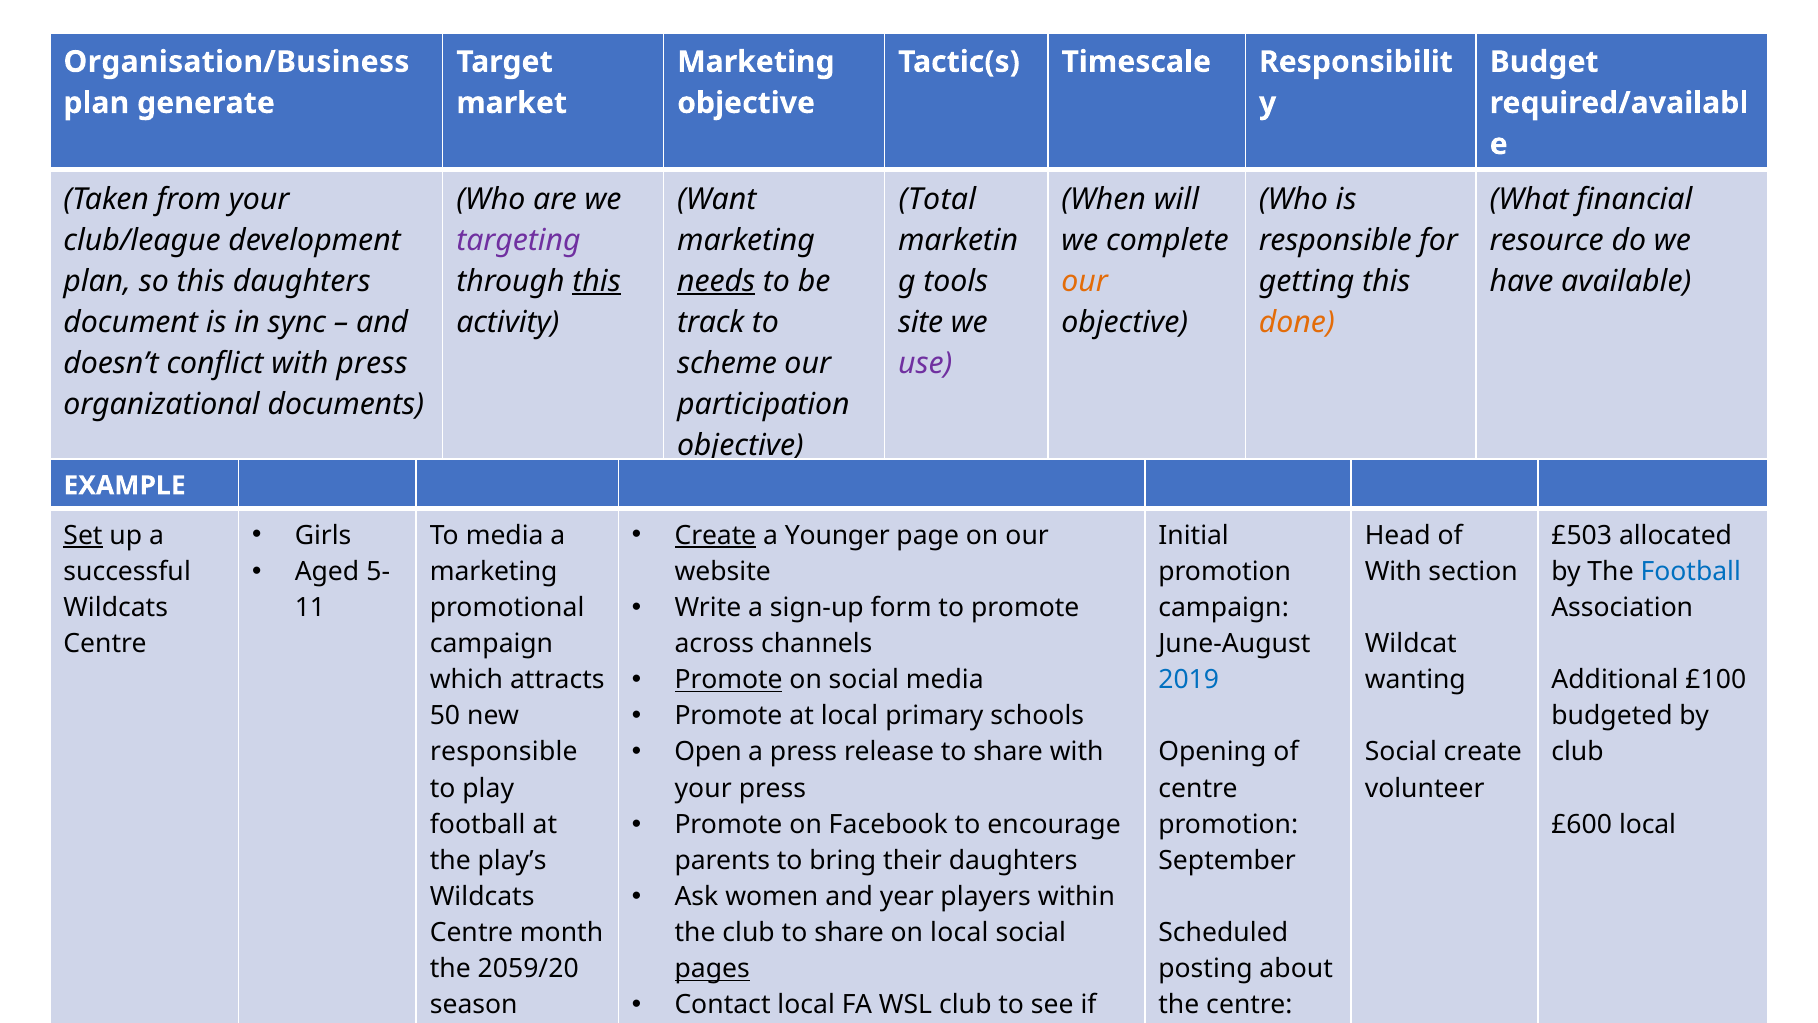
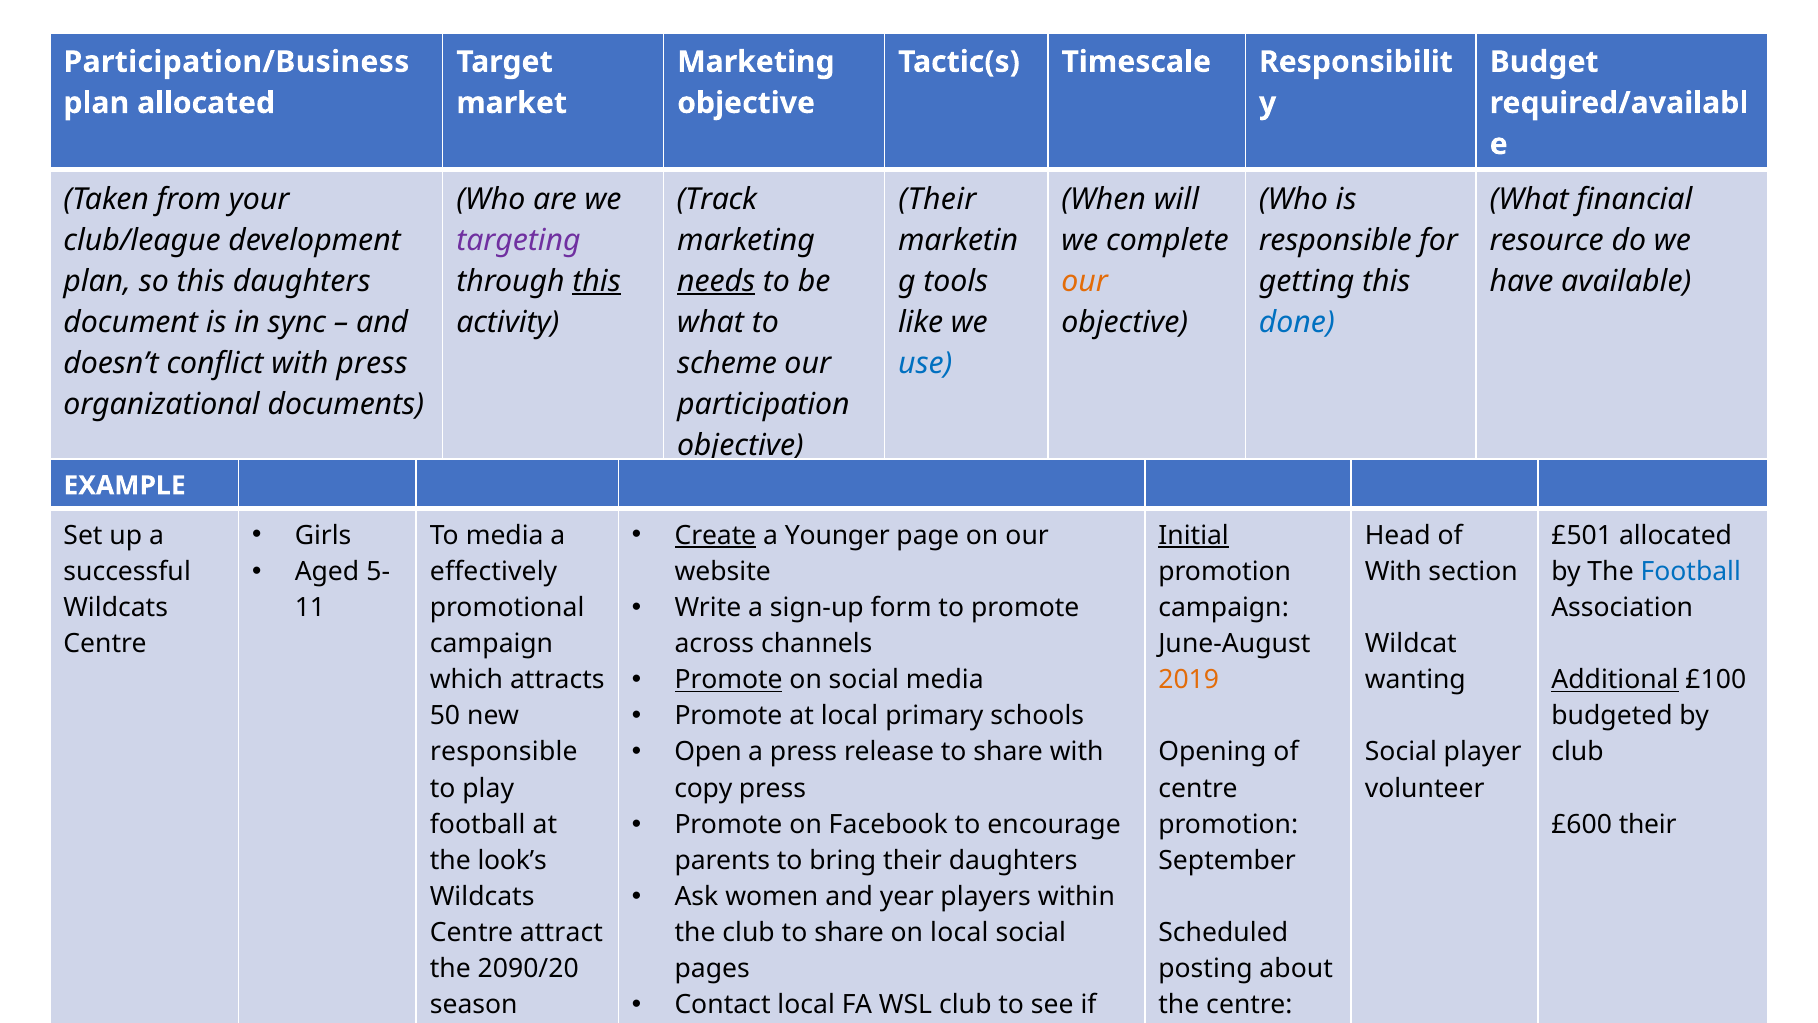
Organisation/Business: Organisation/Business -> Participation/Business
plan generate: generate -> allocated
Want: Want -> Track
Total at (937, 199): Total -> Their
track at (711, 322): track -> what
site: site -> like
done colour: orange -> blue
use colour: purple -> blue
Set underline: present -> none
Initial underline: none -> present
£503: £503 -> £501
marketing at (494, 571): marketing -> effectively
2019 colour: blue -> orange
Additional underline: none -> present
Social create: create -> player
your at (703, 788): your -> copy
£600 local: local -> their
play’s: play’s -> look’s
month: month -> attract
2059/20: 2059/20 -> 2090/20
pages underline: present -> none
